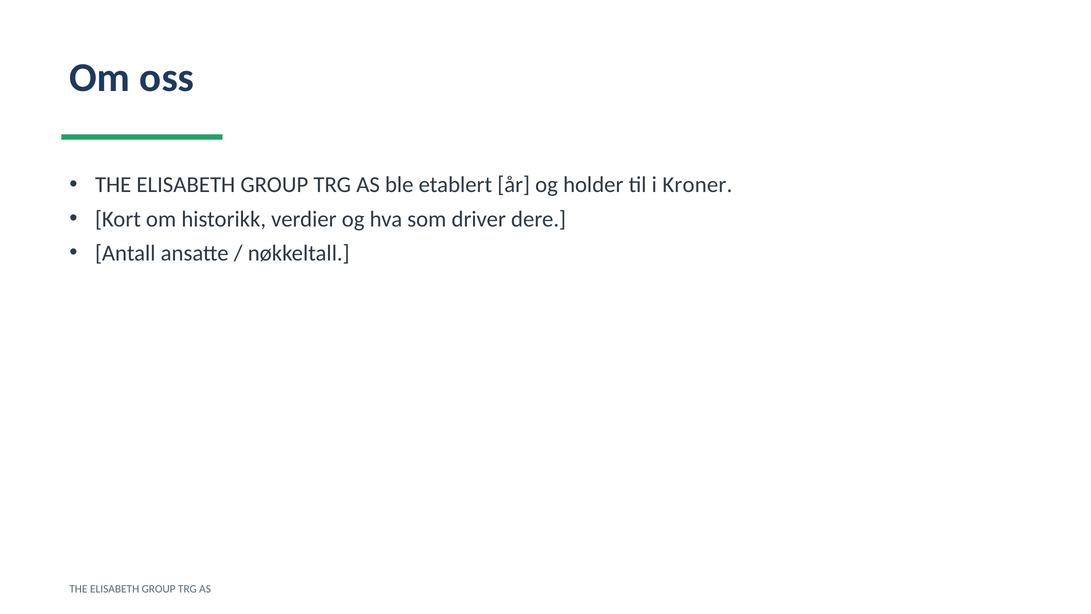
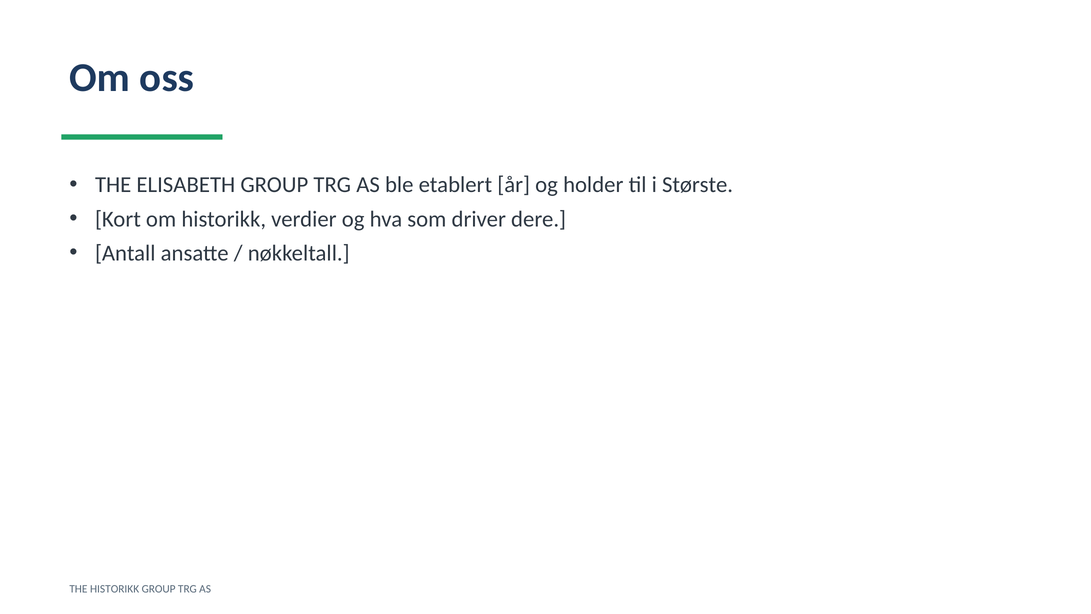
Kroner: Kroner -> Største
ELISABETH at (115, 589): ELISABETH -> HISTORIKK
